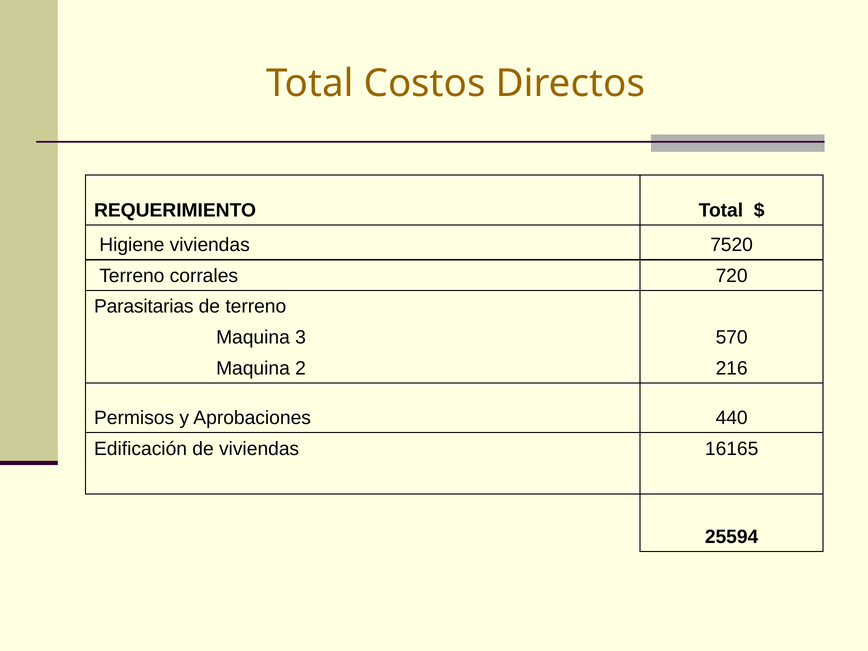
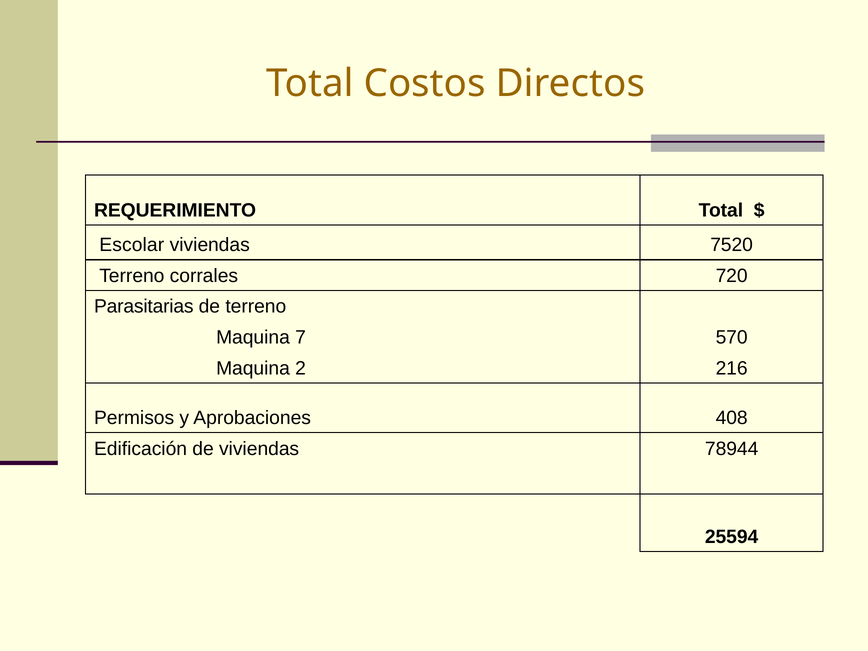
Higiene: Higiene -> Escolar
3: 3 -> 7
440: 440 -> 408
16165: 16165 -> 78944
